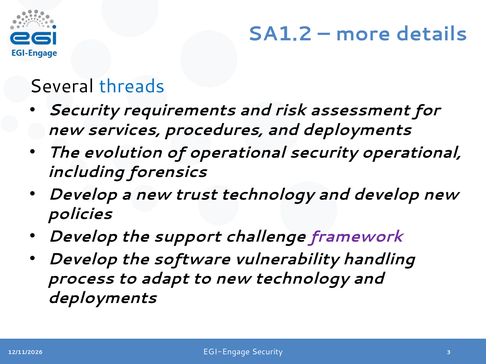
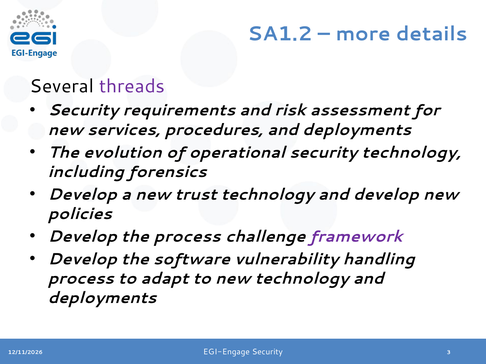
threads colour: blue -> purple
security operational: operational -> technology
the support: support -> process
